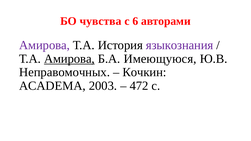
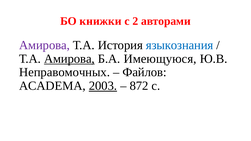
чувства: чувства -> книжки
6: 6 -> 2
языкознания colour: purple -> blue
Кочкин: Кочкин -> Файлов
2003 underline: none -> present
472: 472 -> 872
